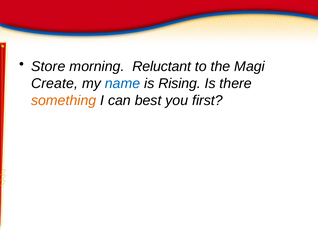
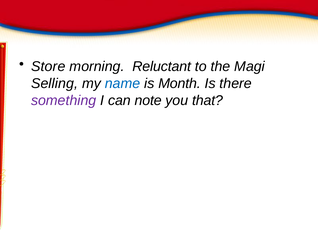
Create: Create -> Selling
Rising: Rising -> Month
something colour: orange -> purple
best: best -> note
first: first -> that
